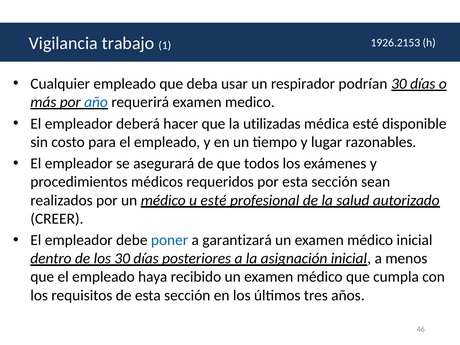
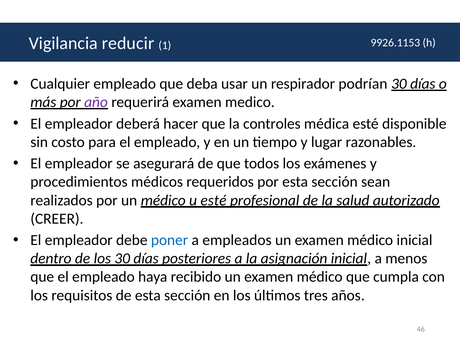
trabajo: trabajo -> reducir
1926.2153: 1926.2153 -> 9926.1153
año colour: blue -> purple
utilizadas: utilizadas -> controles
garantizará: garantizará -> empleados
